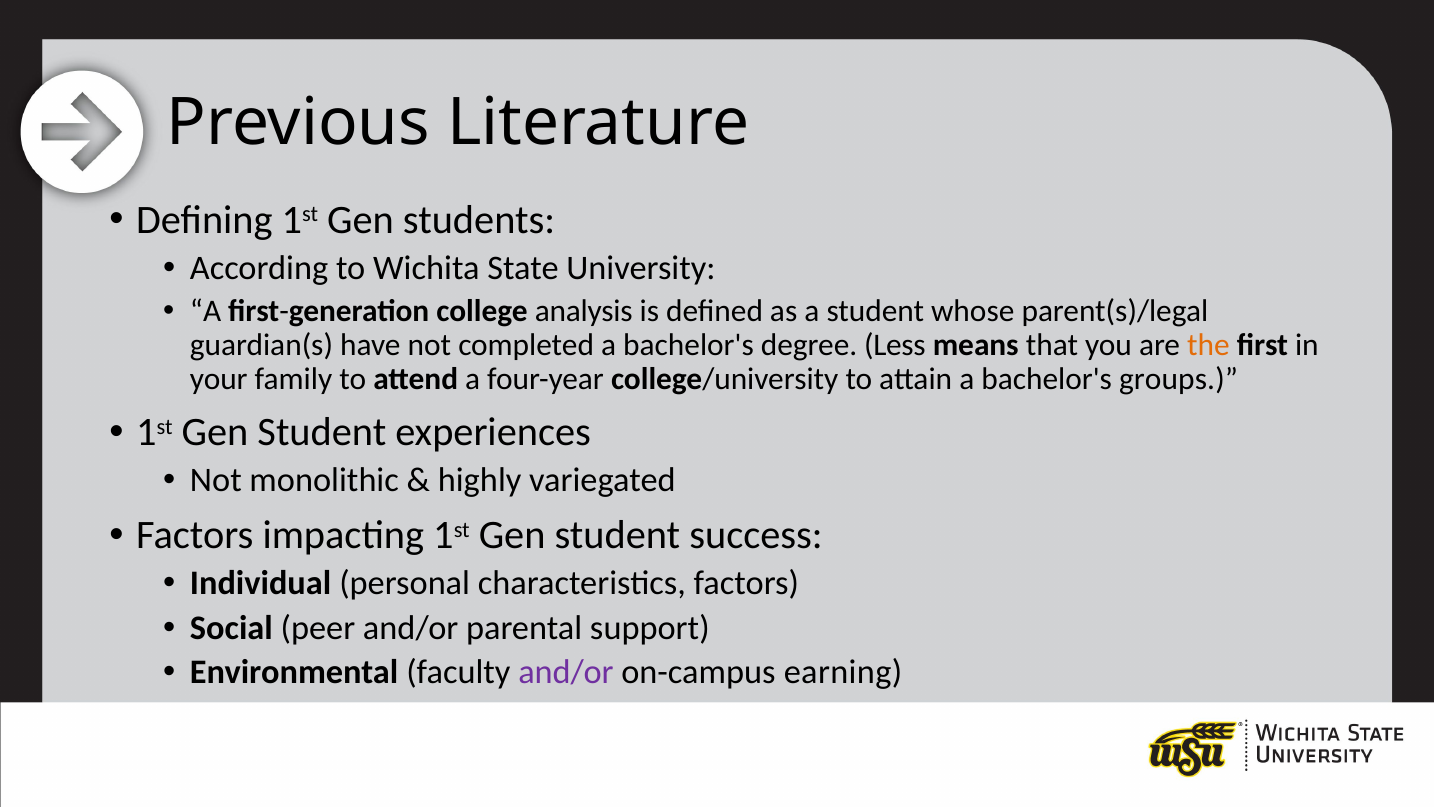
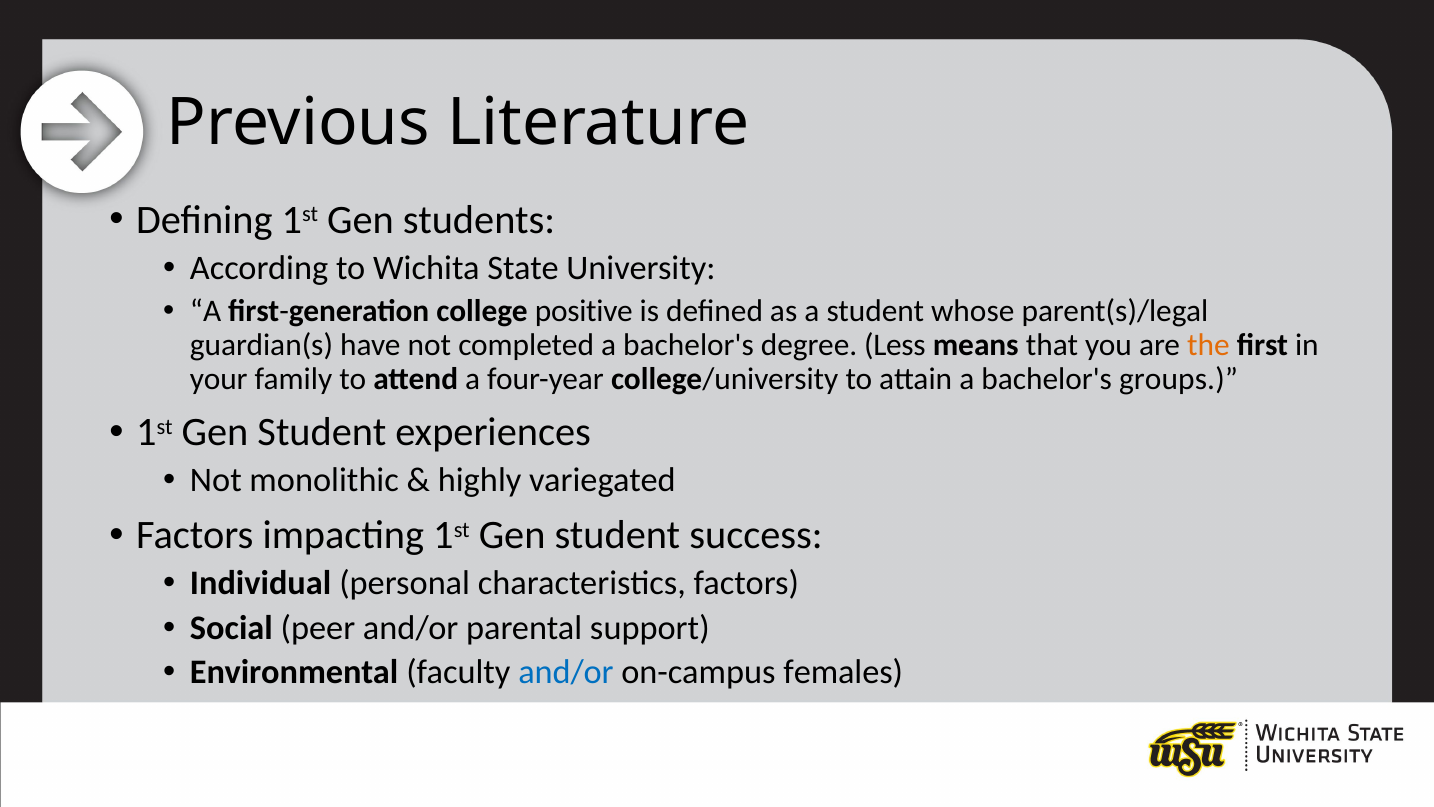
analysis: analysis -> positive
and/or at (566, 672) colour: purple -> blue
earning: earning -> females
